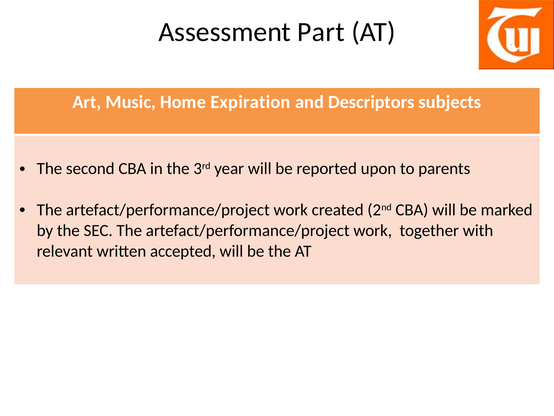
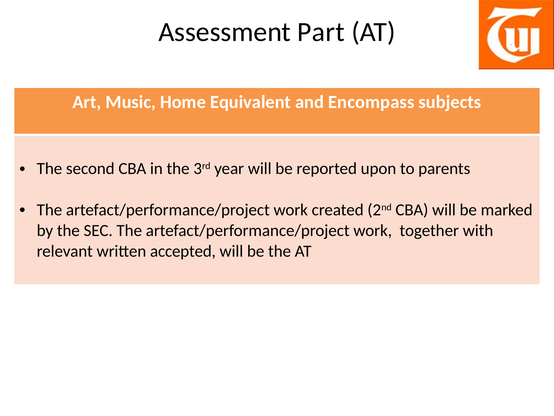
Expiration: Expiration -> Equivalent
Descriptors: Descriptors -> Encompass
